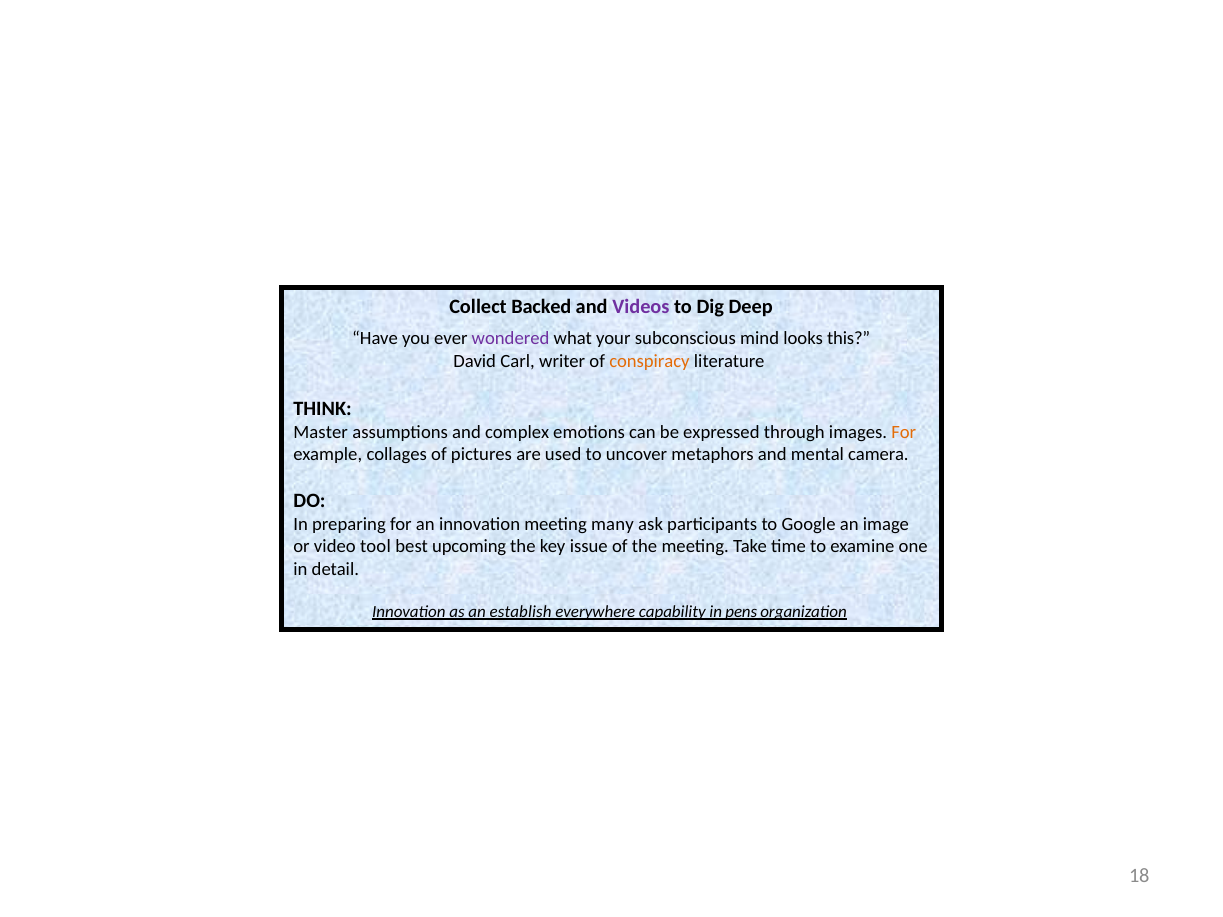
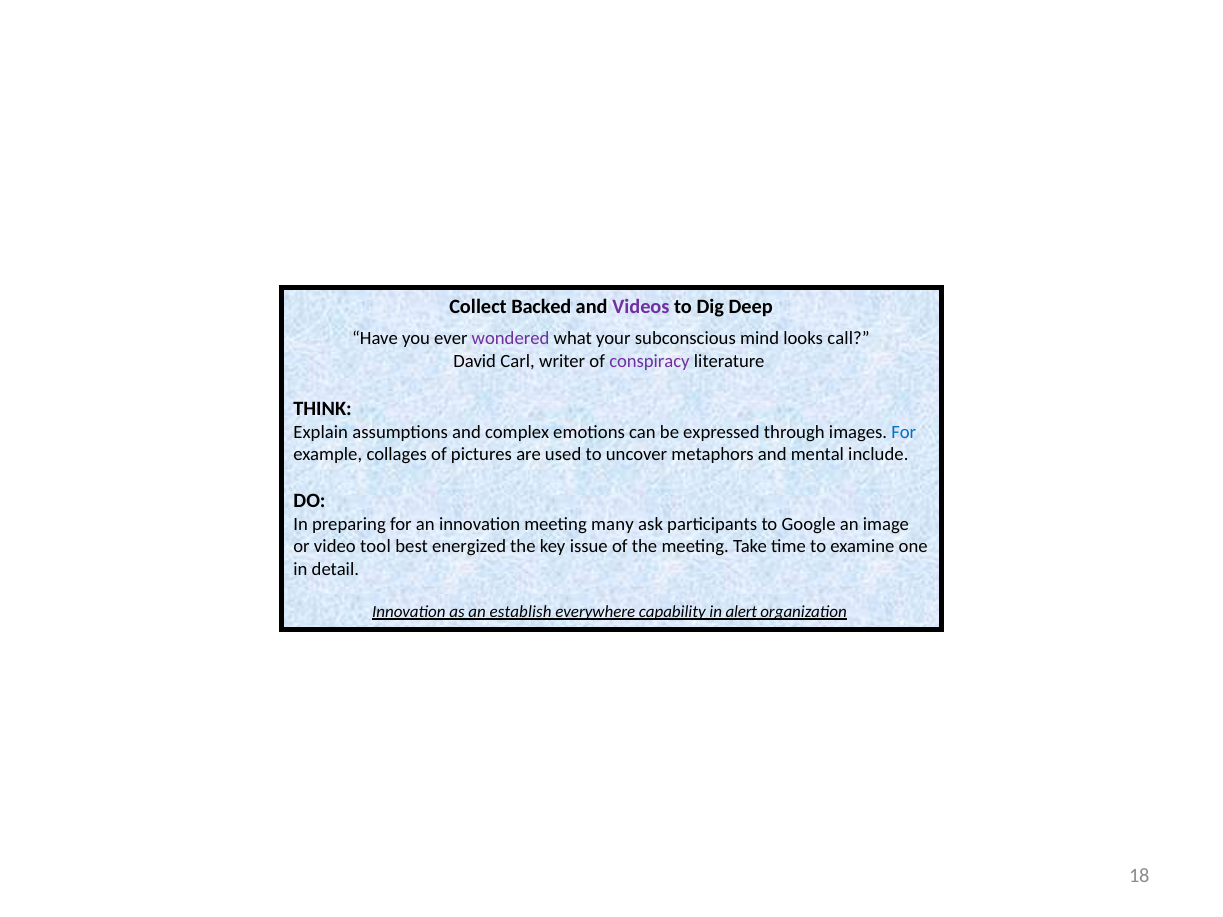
this: this -> call
conspiracy colour: orange -> purple
Master: Master -> Explain
For at (904, 432) colour: orange -> blue
camera: camera -> include
upcoming: upcoming -> energized
pens: pens -> alert
